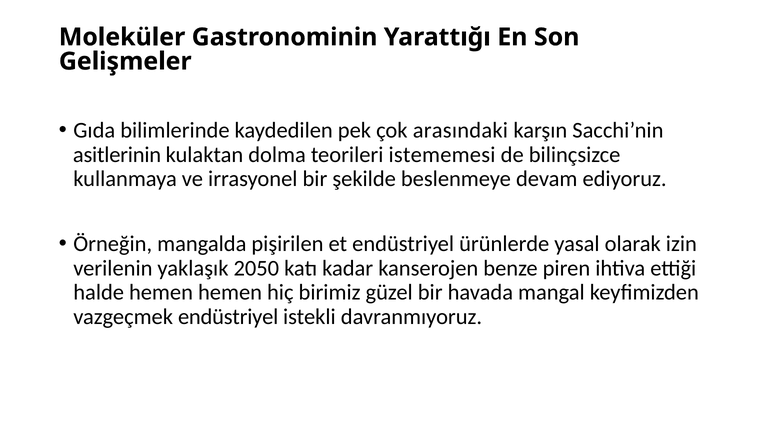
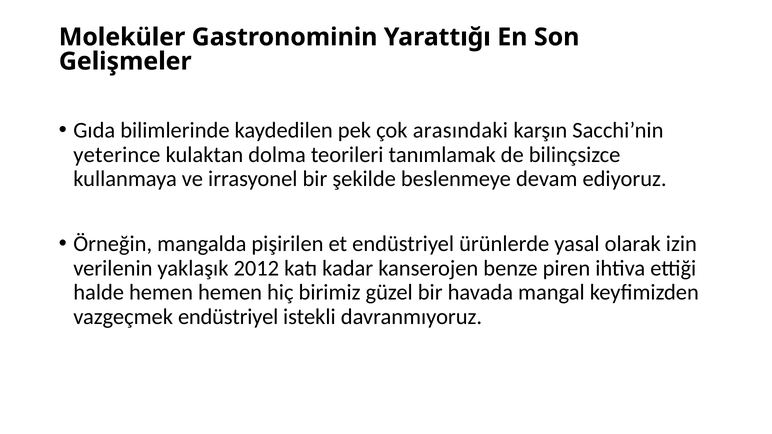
asitlerinin: asitlerinin -> yeterince
istememesi: istememesi -> tanımlamak
2050: 2050 -> 2012
